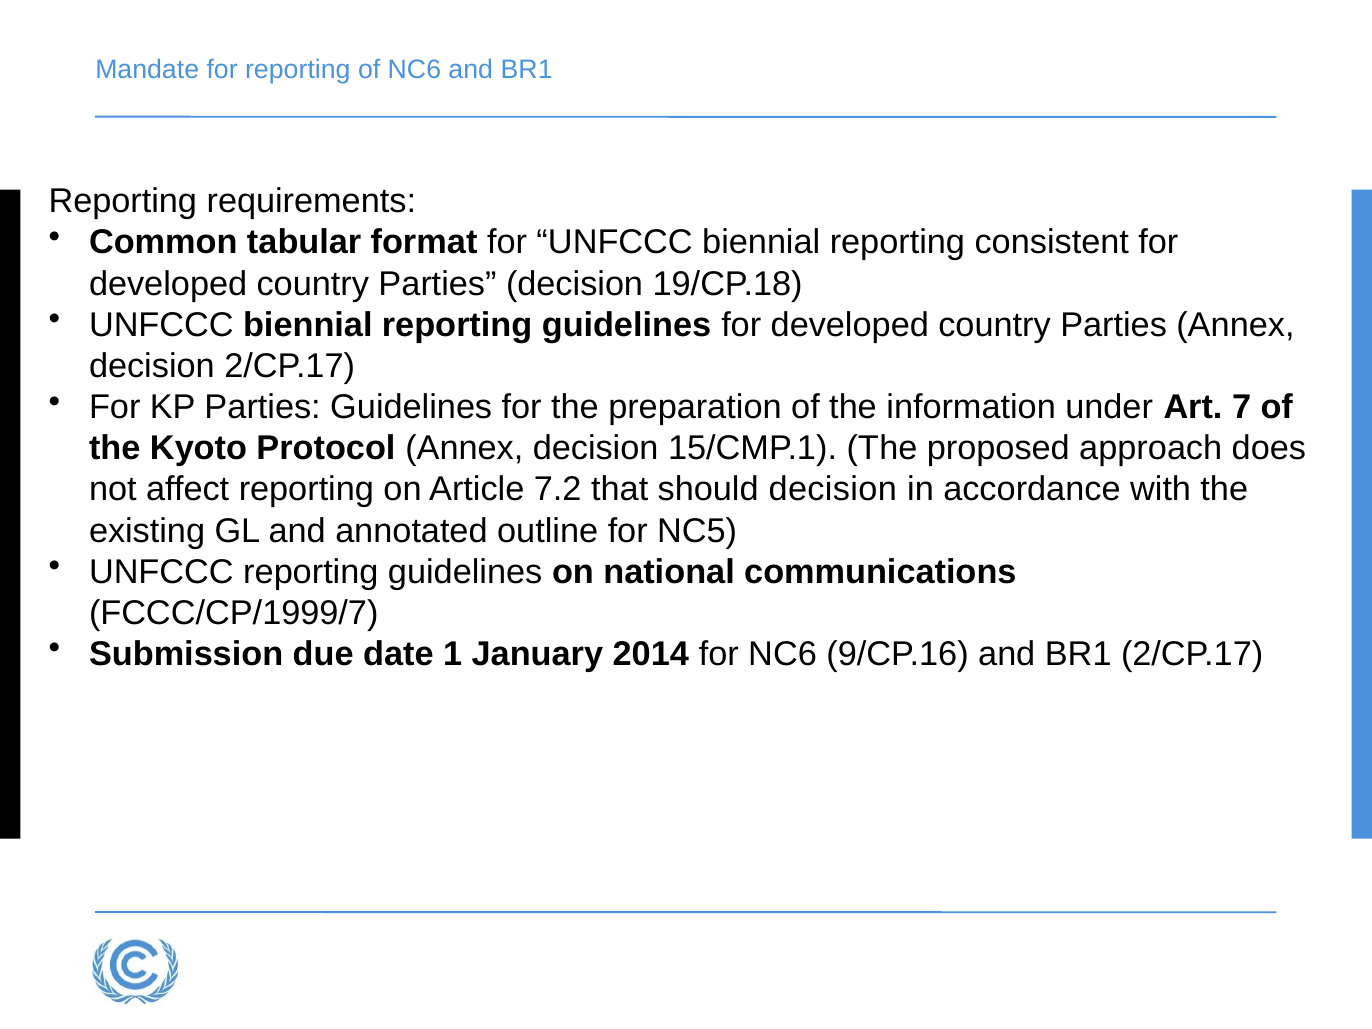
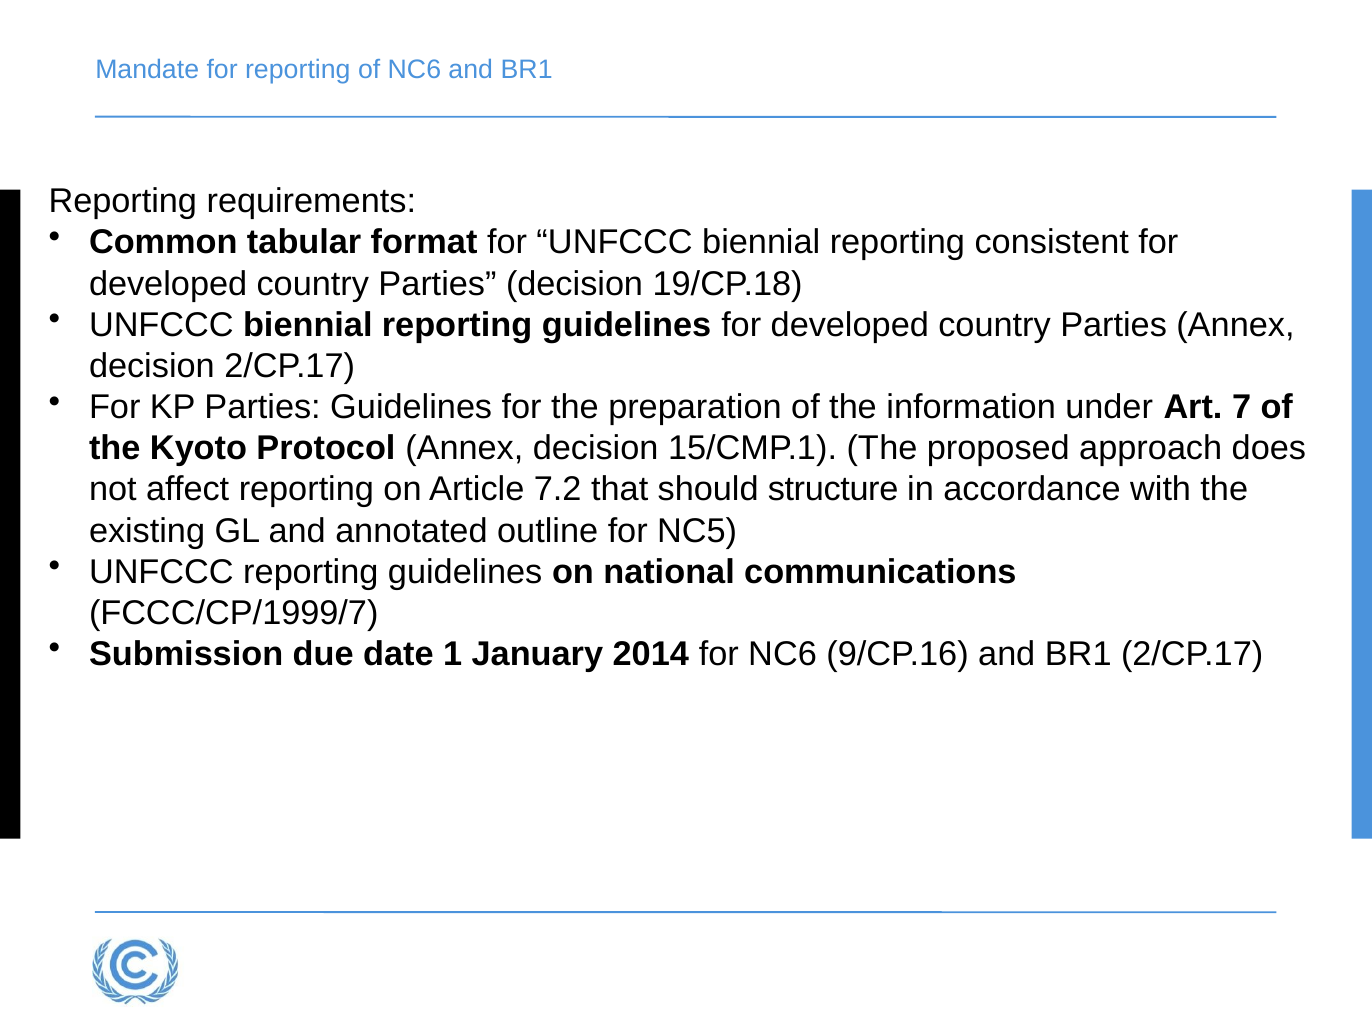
should decision: decision -> structure
